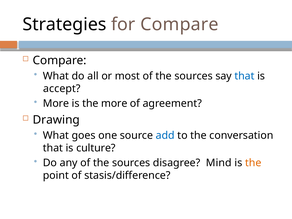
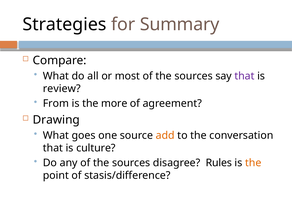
for Compare: Compare -> Summary
that at (244, 76) colour: blue -> purple
accept: accept -> review
More at (56, 103): More -> From
add colour: blue -> orange
Mind: Mind -> Rules
